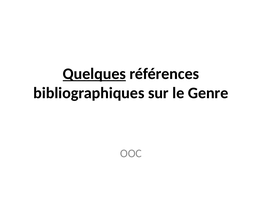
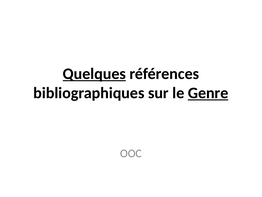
Genre underline: none -> present
